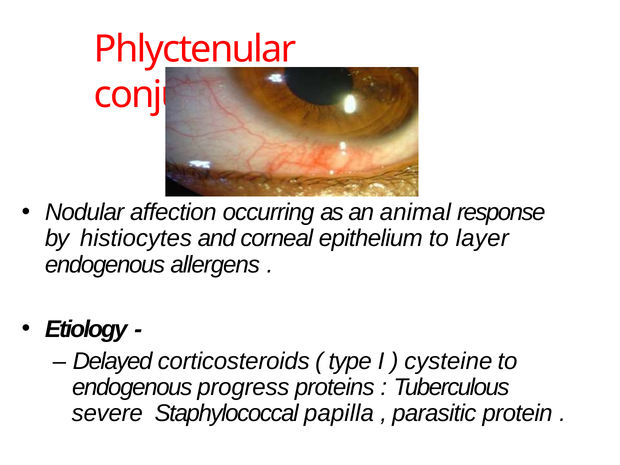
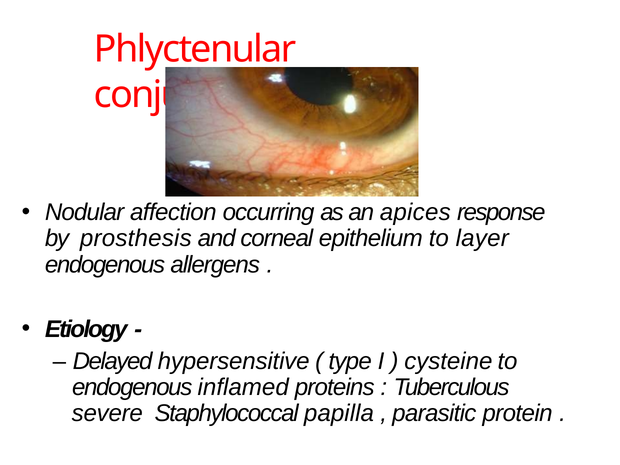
animal: animal -> apices
histiocytes: histiocytes -> prosthesis
corticosteroids: corticosteroids -> hypersensitive
progress: progress -> inflamed
